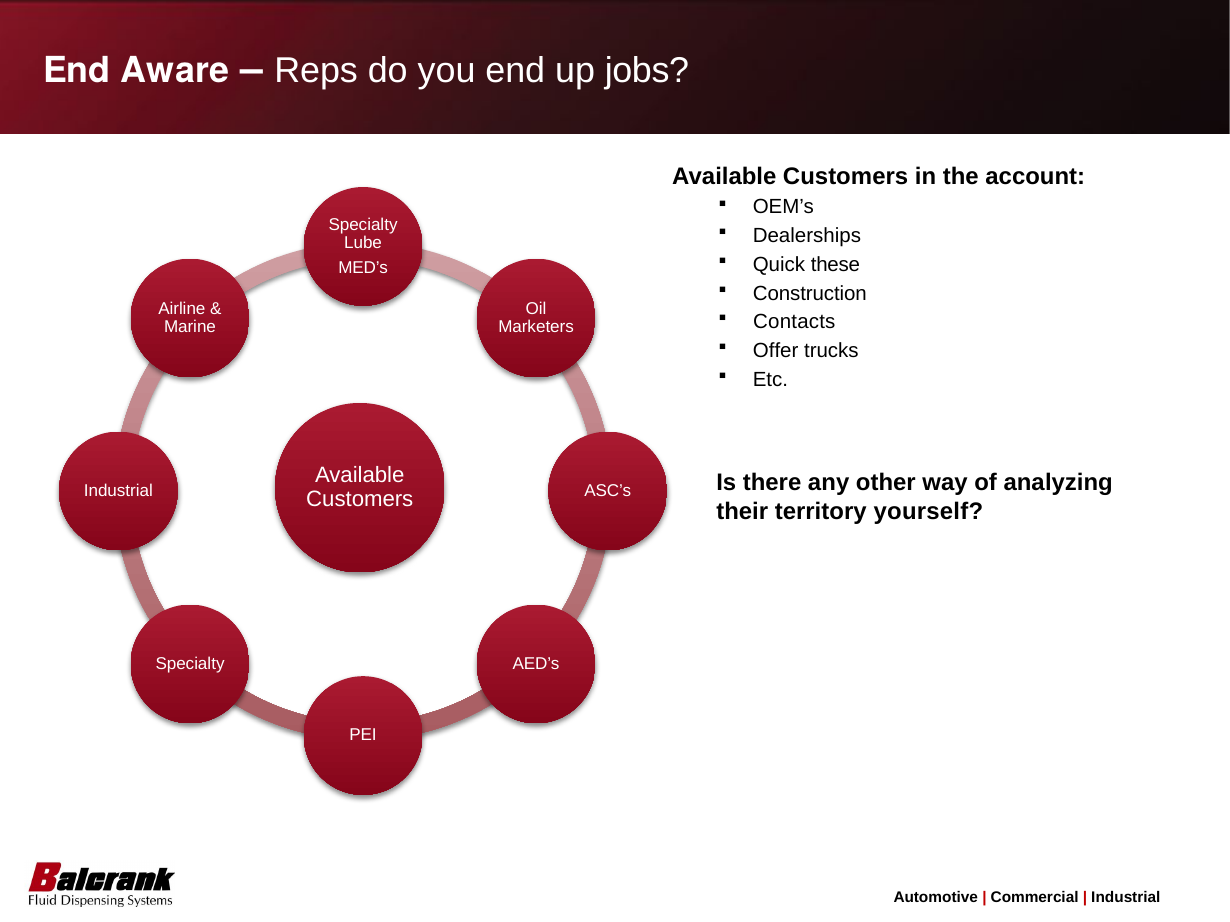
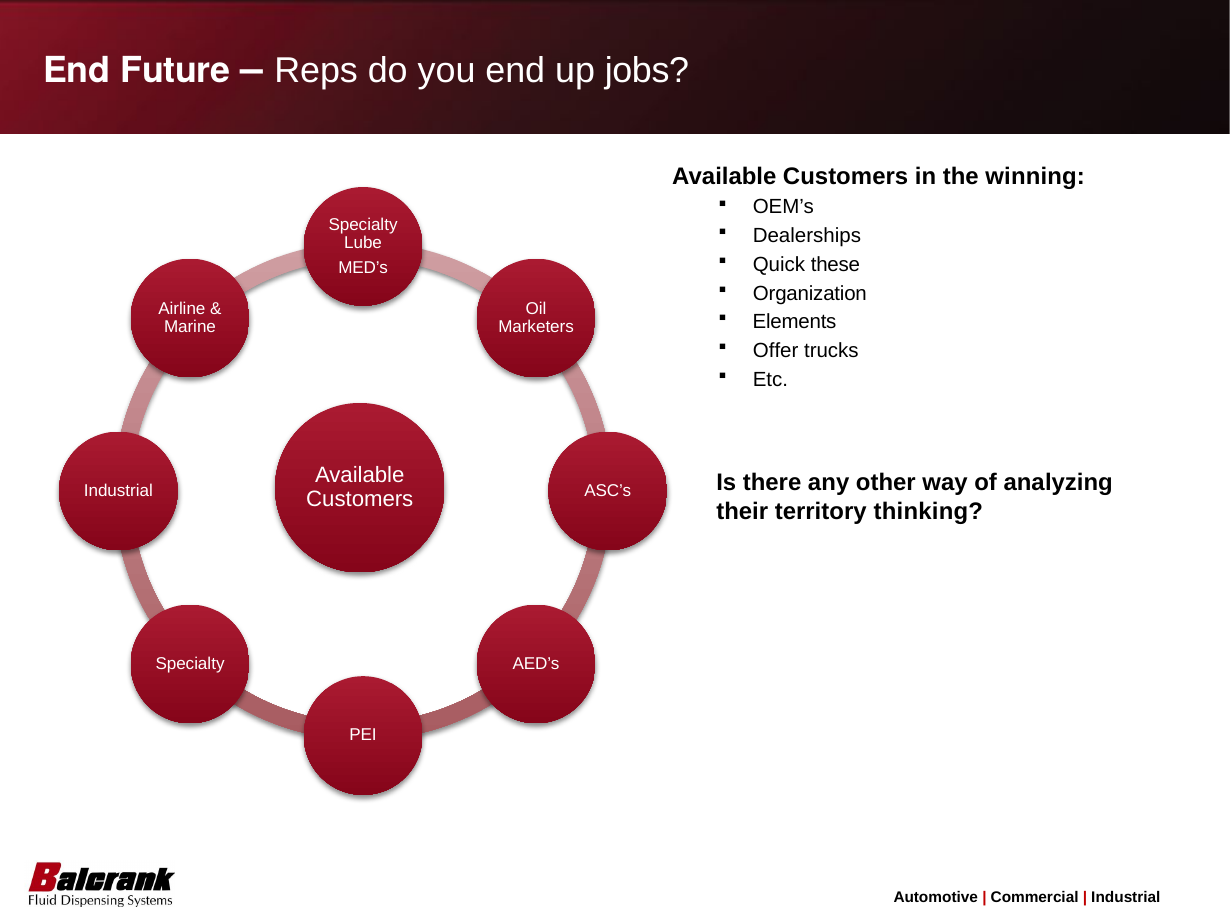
Aware: Aware -> Future
account: account -> winning
Construction: Construction -> Organization
Contacts: Contacts -> Elements
yourself: yourself -> thinking
